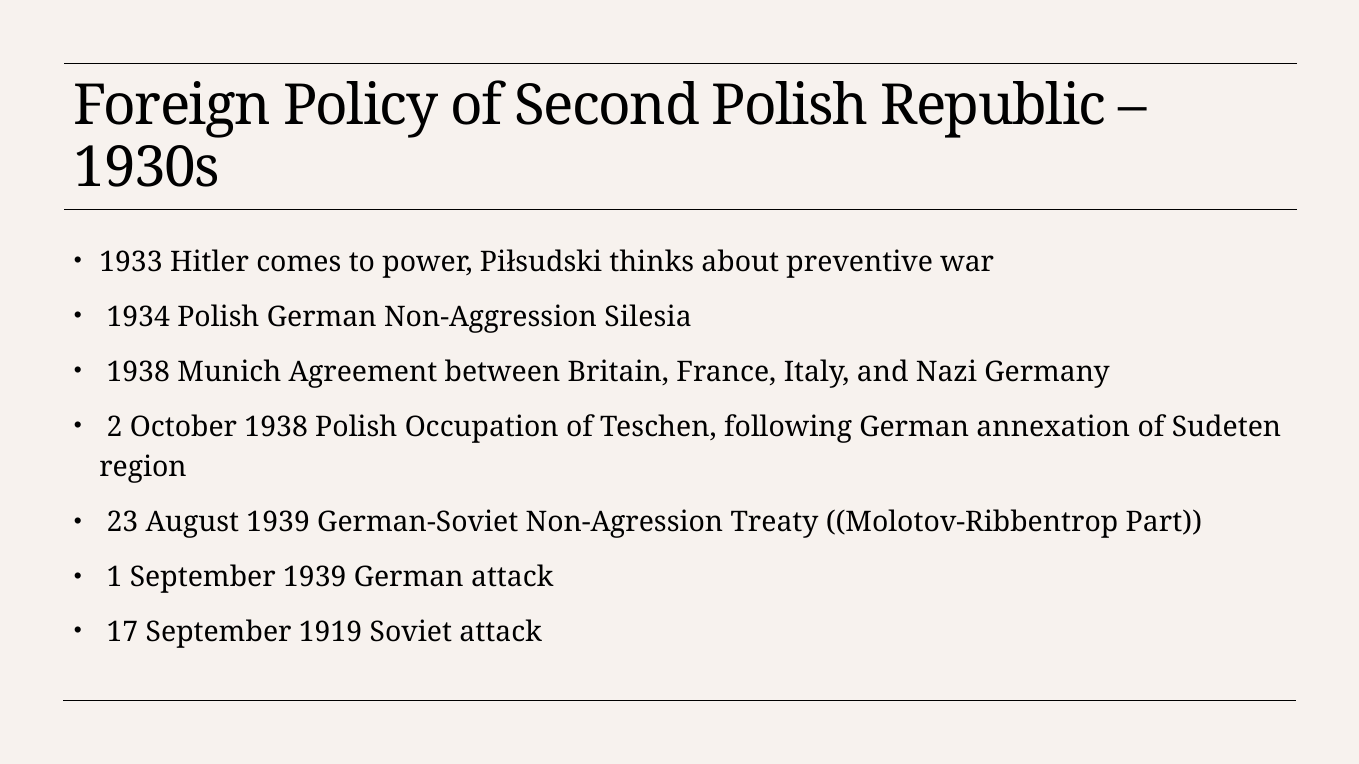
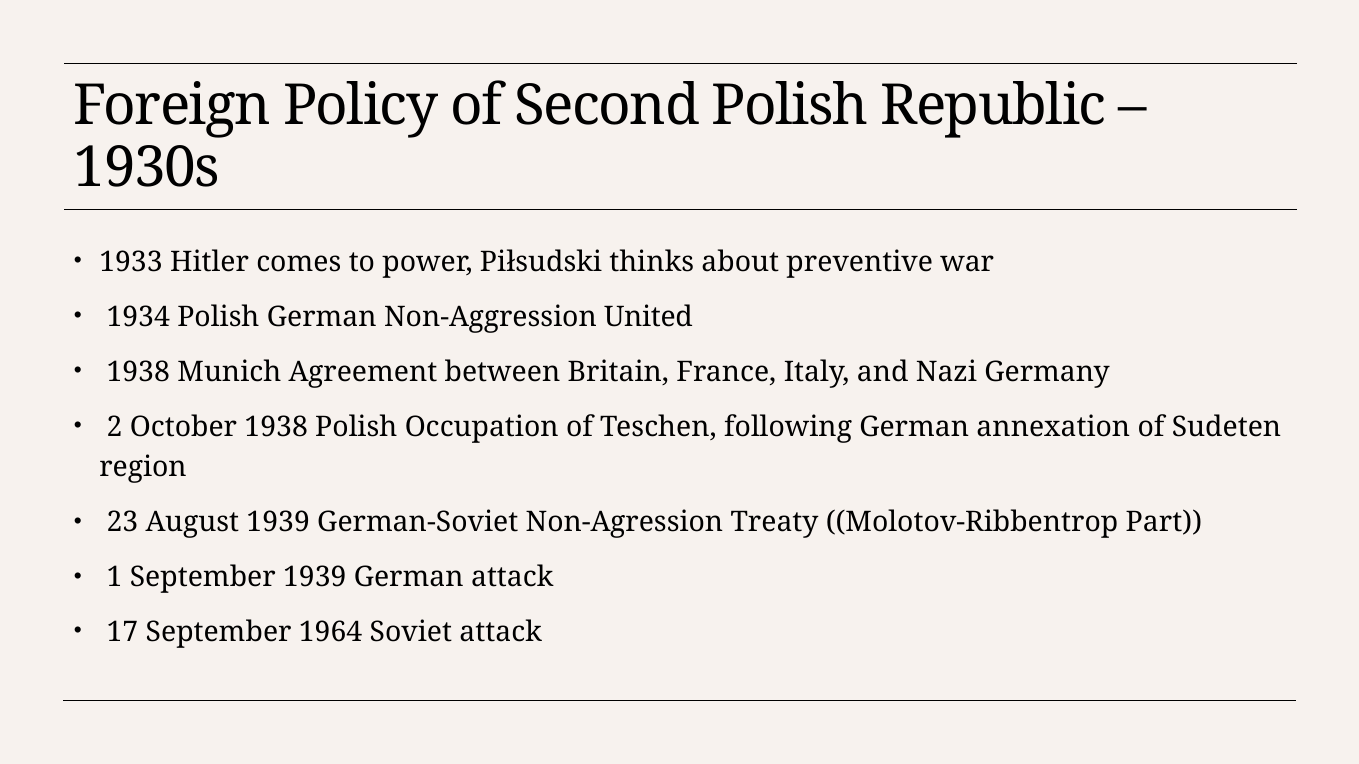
Silesia: Silesia -> United
1919: 1919 -> 1964
